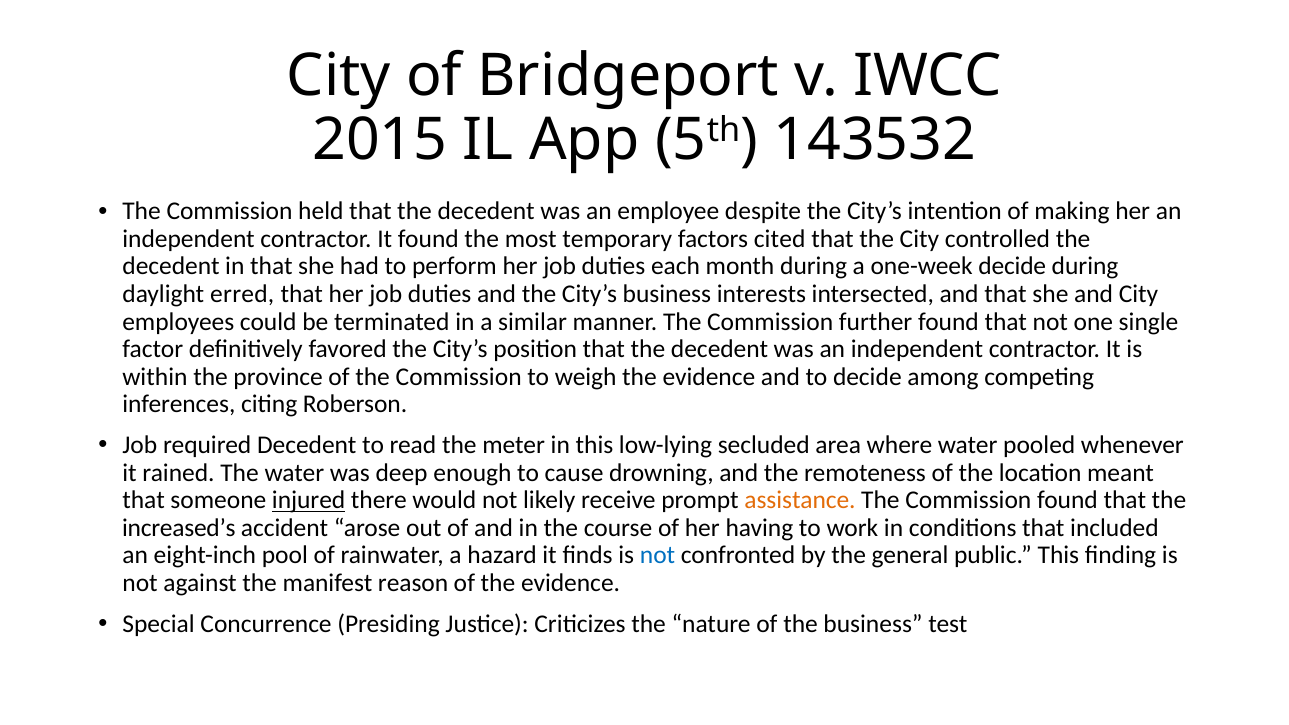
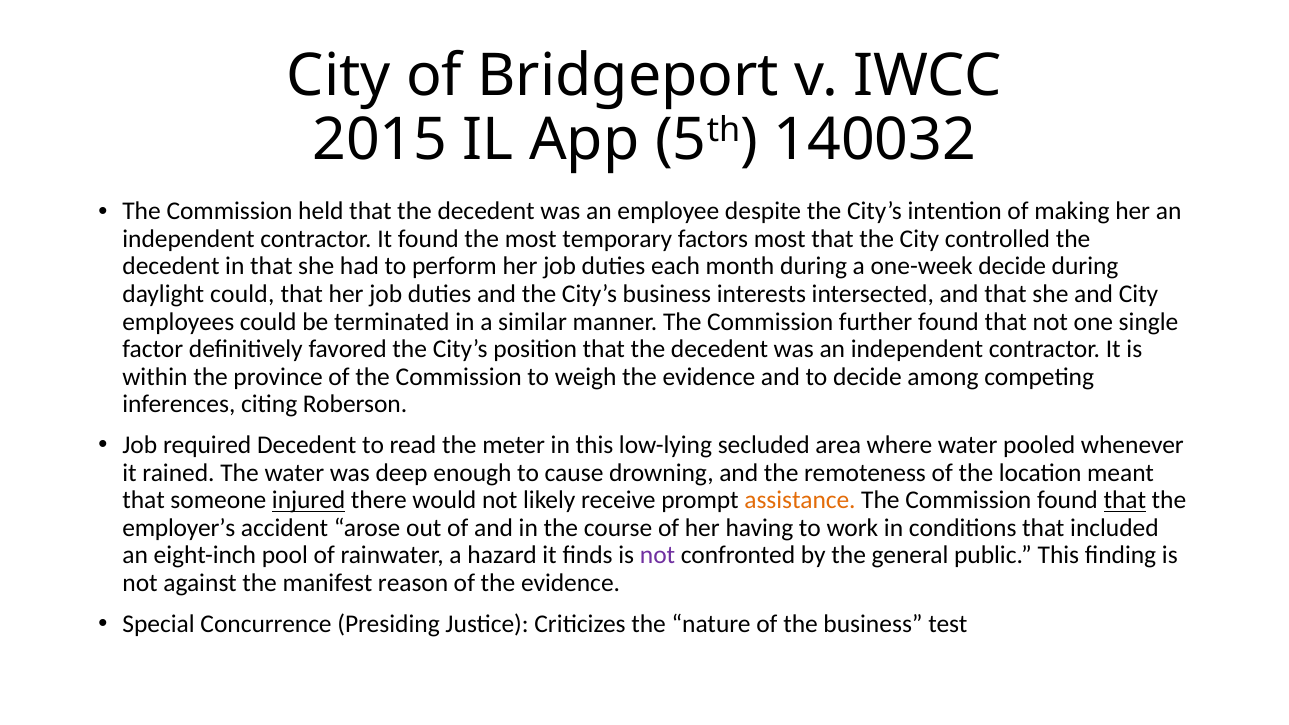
143532: 143532 -> 140032
factors cited: cited -> most
daylight erred: erred -> could
that at (1125, 500) underline: none -> present
increased’s: increased’s -> employer’s
not at (658, 556) colour: blue -> purple
